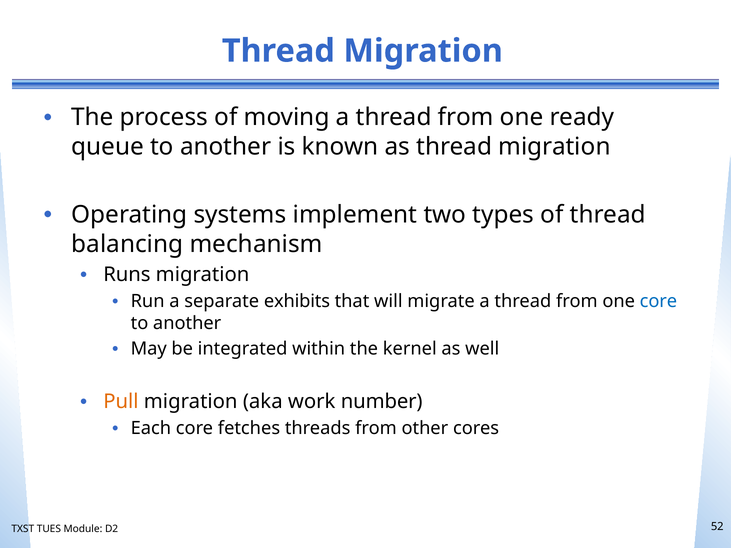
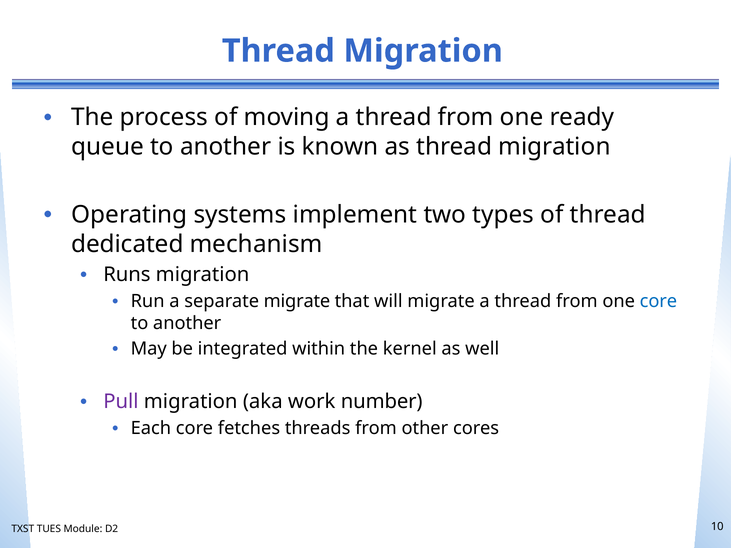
balancing: balancing -> dedicated
separate exhibits: exhibits -> migrate
Pull colour: orange -> purple
52: 52 -> 10
